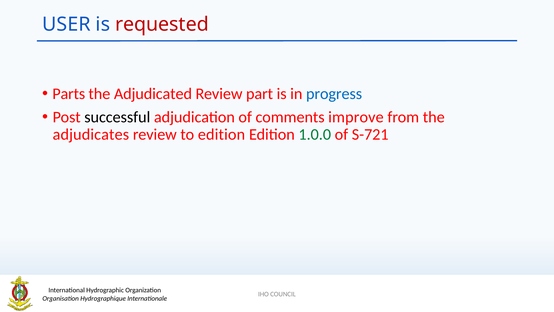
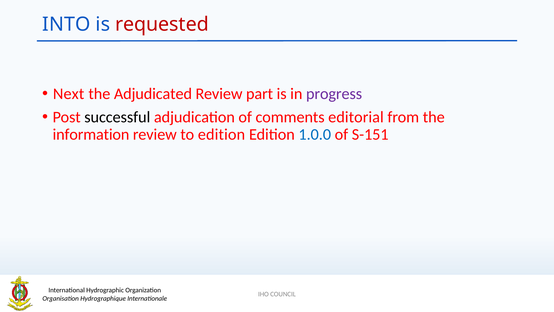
USER: USER -> INTO
Parts: Parts -> Next
progress colour: blue -> purple
improve: improve -> editorial
adjudicates: adjudicates -> information
1.0.0 colour: green -> blue
S-721: S-721 -> S-151
